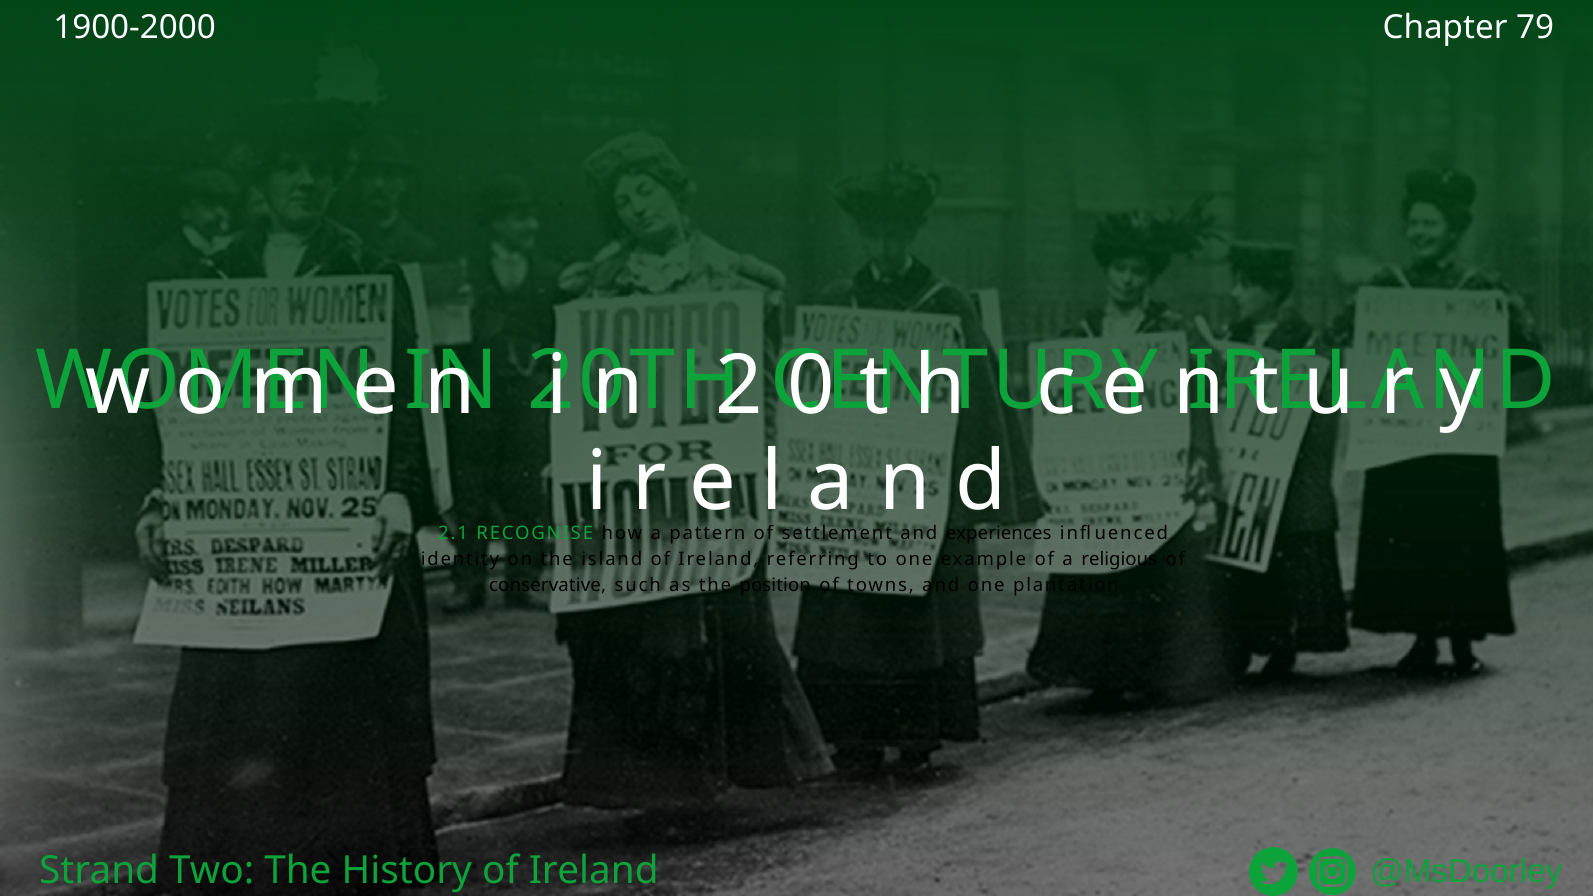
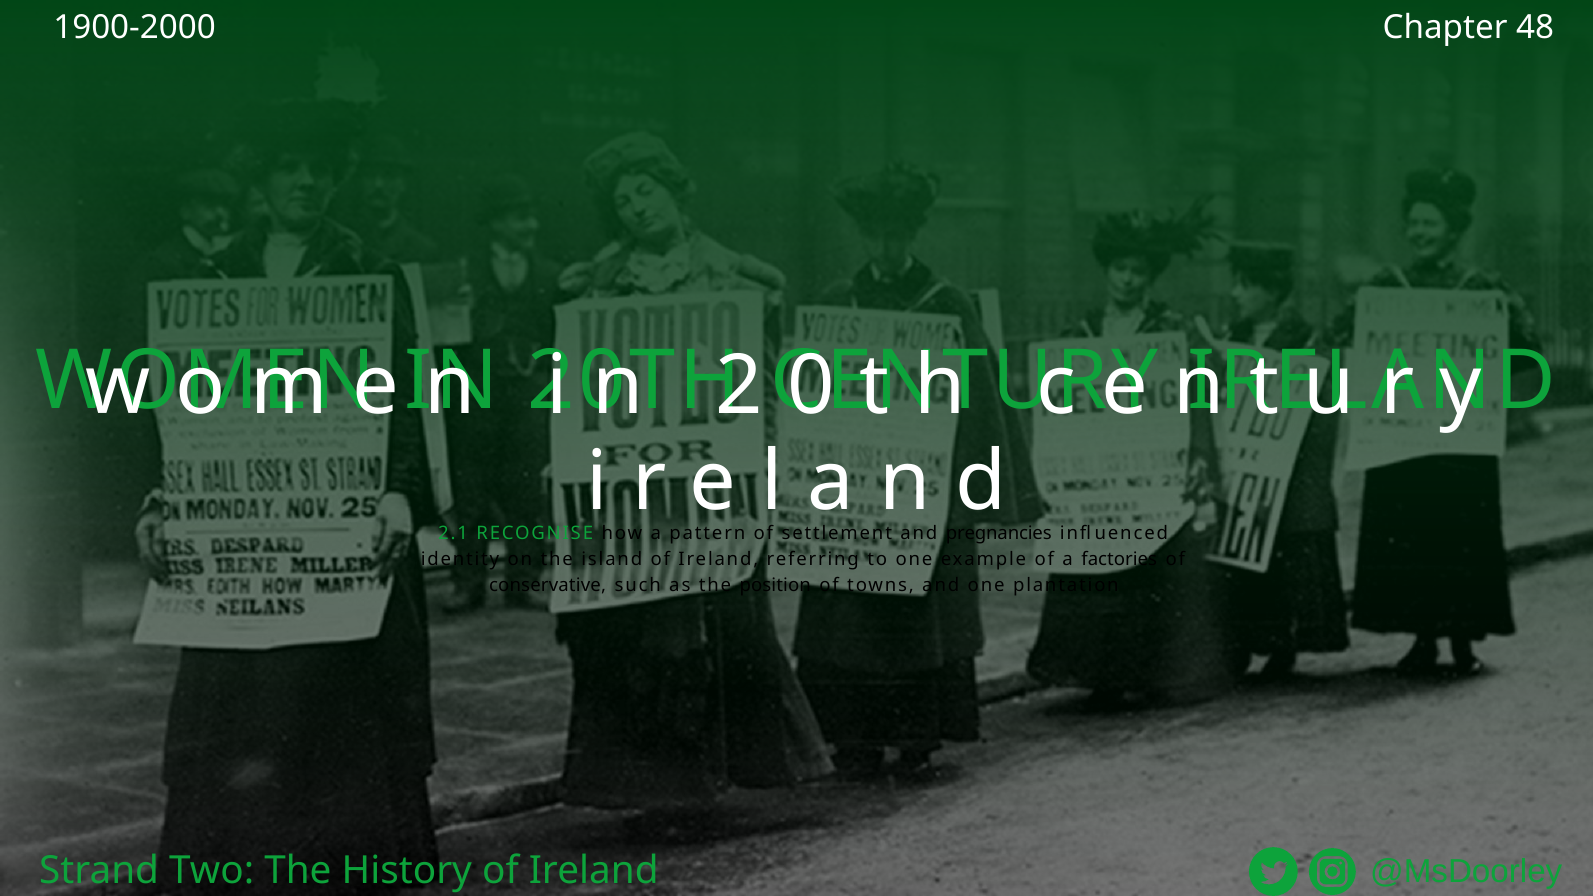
79: 79 -> 48
experiences: experiences -> pregnancies
religious: religious -> factories
